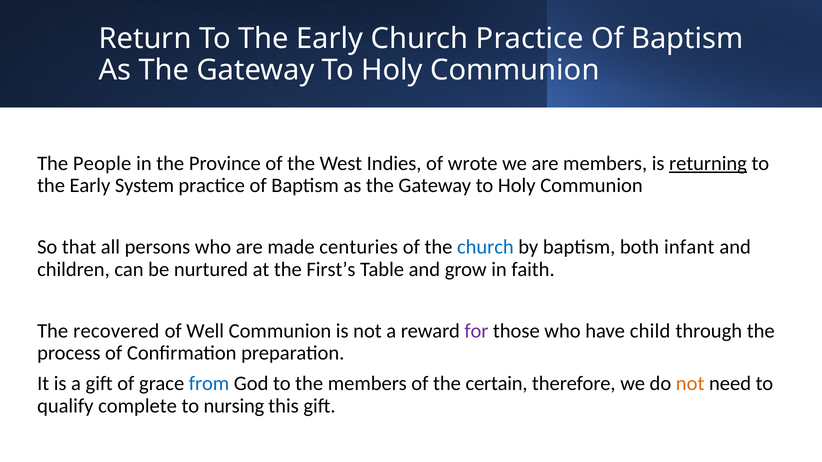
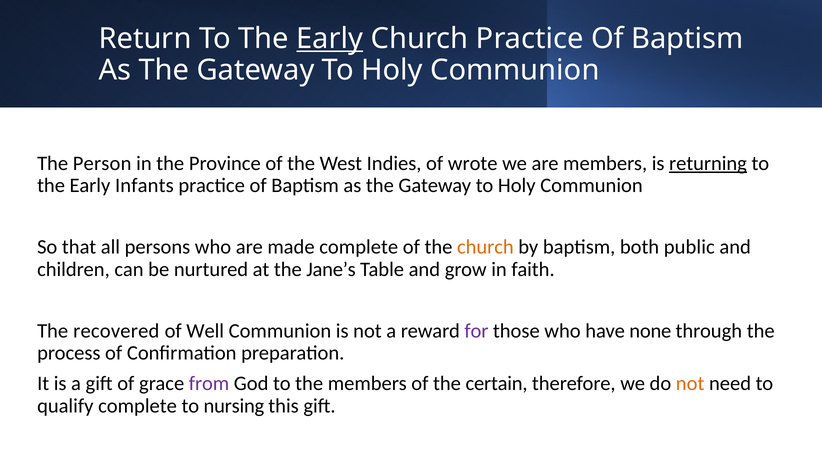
Early at (330, 39) underline: none -> present
People: People -> Person
System: System -> Infants
made centuries: centuries -> complete
church at (485, 247) colour: blue -> orange
infant: infant -> public
First’s: First’s -> Jane’s
child: child -> none
from colour: blue -> purple
